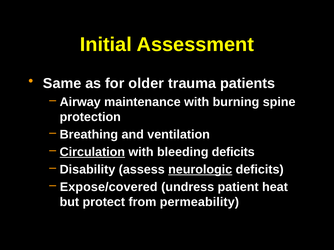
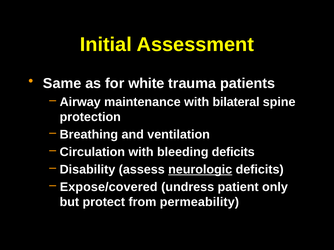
older: older -> white
burning: burning -> bilateral
Circulation underline: present -> none
heat: heat -> only
